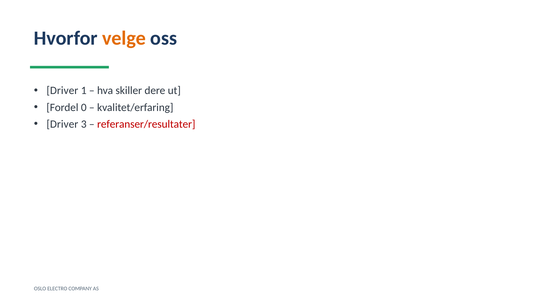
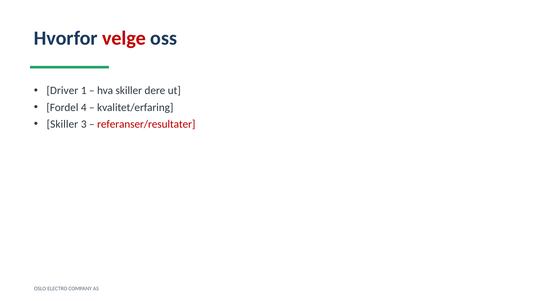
velge colour: orange -> red
0: 0 -> 4
Driver at (62, 124): Driver -> Skiller
